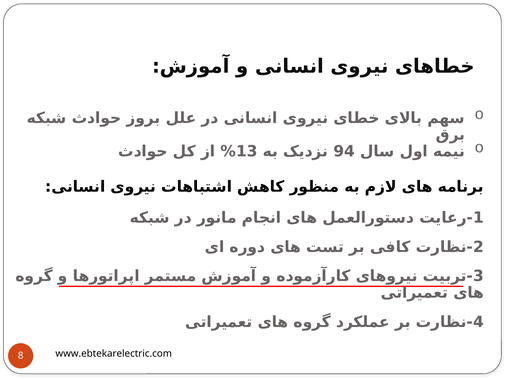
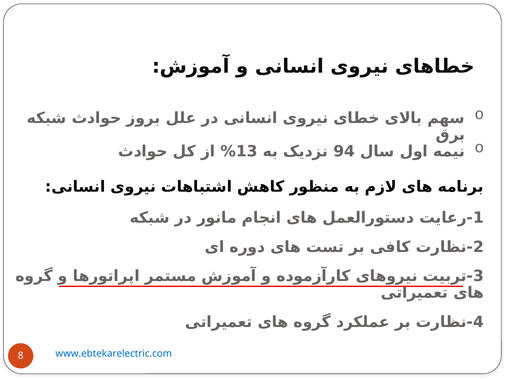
www.ebtekarelectric.com colour: black -> blue
